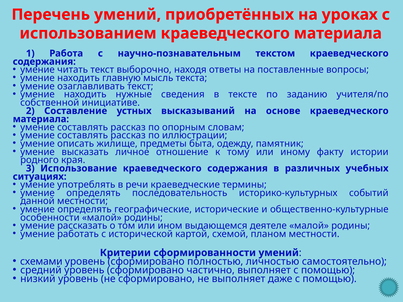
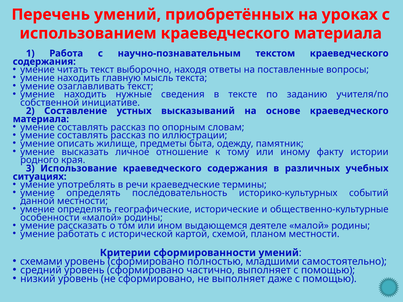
личностью: личностью -> младшими
